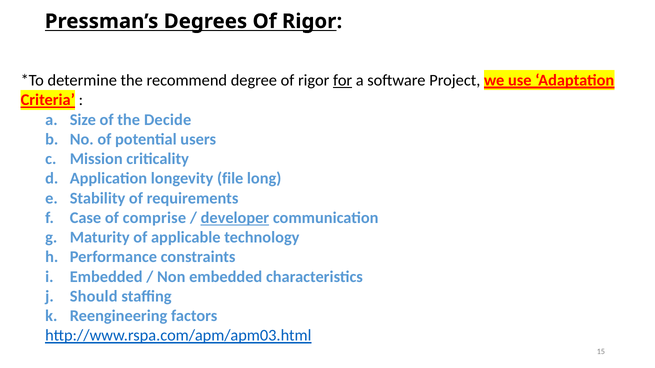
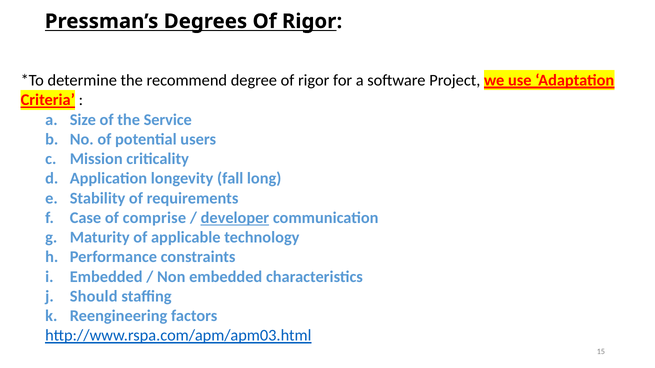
for underline: present -> none
Decide: Decide -> Service
file: file -> fall
